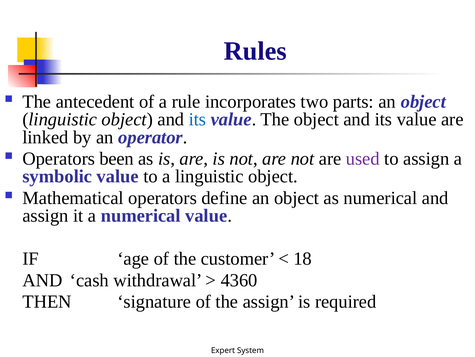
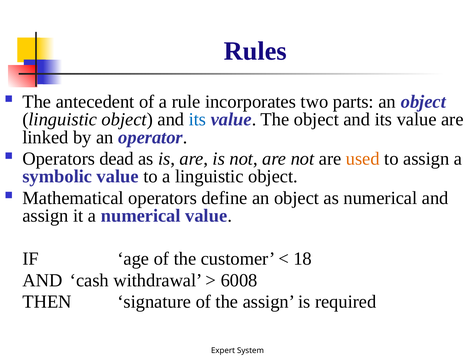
been: been -> dead
used colour: purple -> orange
4360: 4360 -> 6008
